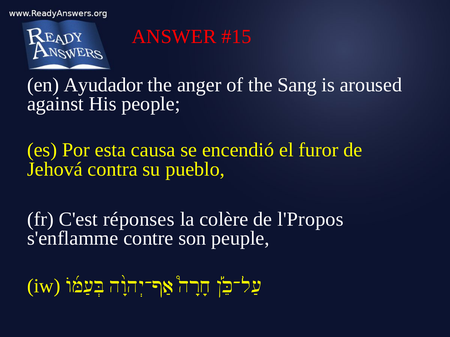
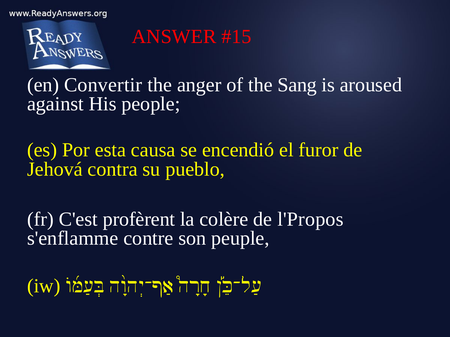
Ayudador: Ayudador -> Convertir
réponses: réponses -> profèrent
